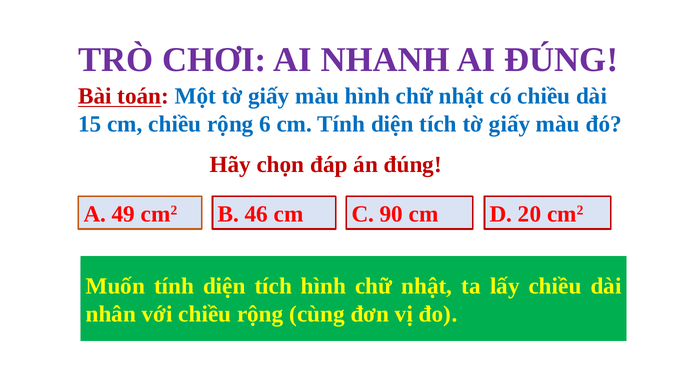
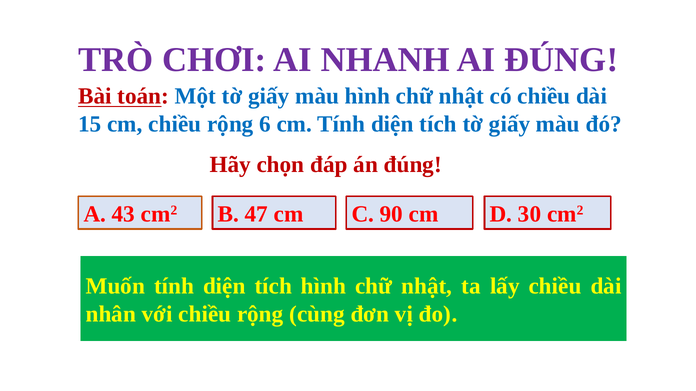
49: 49 -> 43
46: 46 -> 47
20: 20 -> 30
